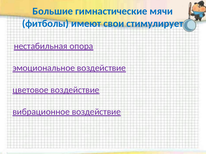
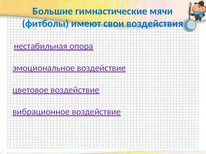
стимулирует: стимулирует -> воздействия
